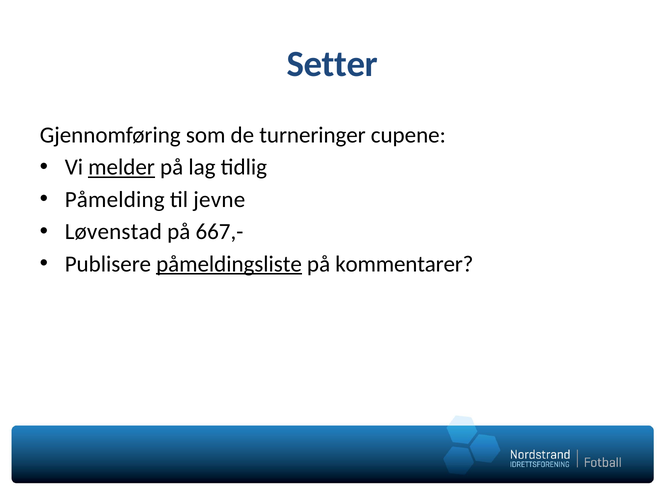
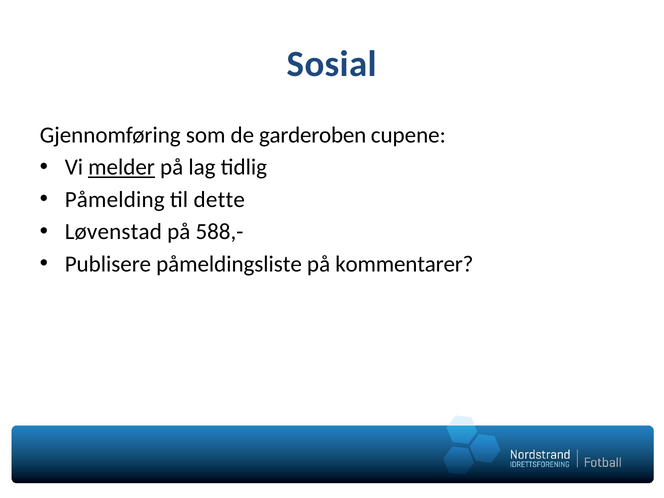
Setter: Setter -> Sosial
turneringer: turneringer -> garderoben
jevne: jevne -> dette
667,-: 667,- -> 588,-
påmeldingsliste underline: present -> none
